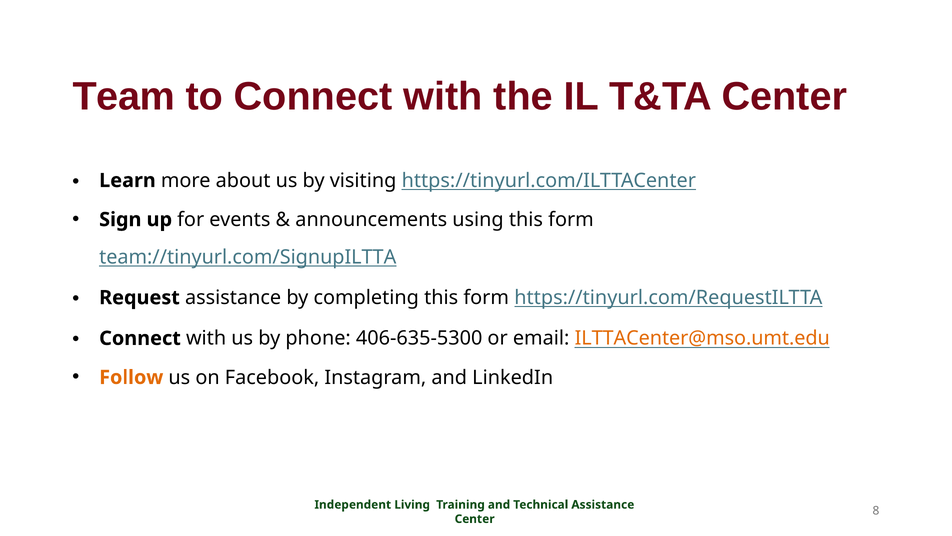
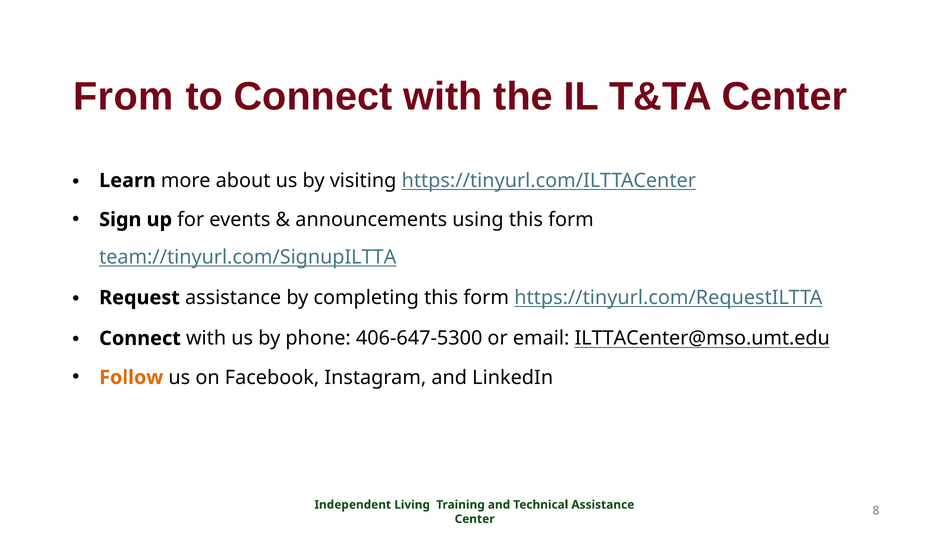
Team: Team -> From
406-635-5300: 406-635-5300 -> 406-647-5300
ILTTACenter@mso.umt.edu colour: orange -> black
